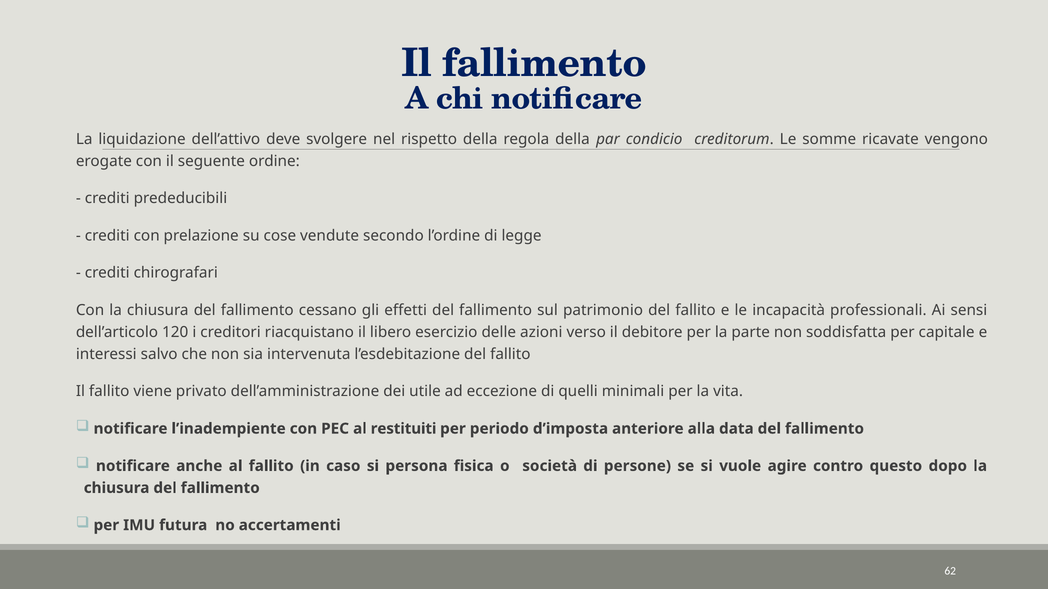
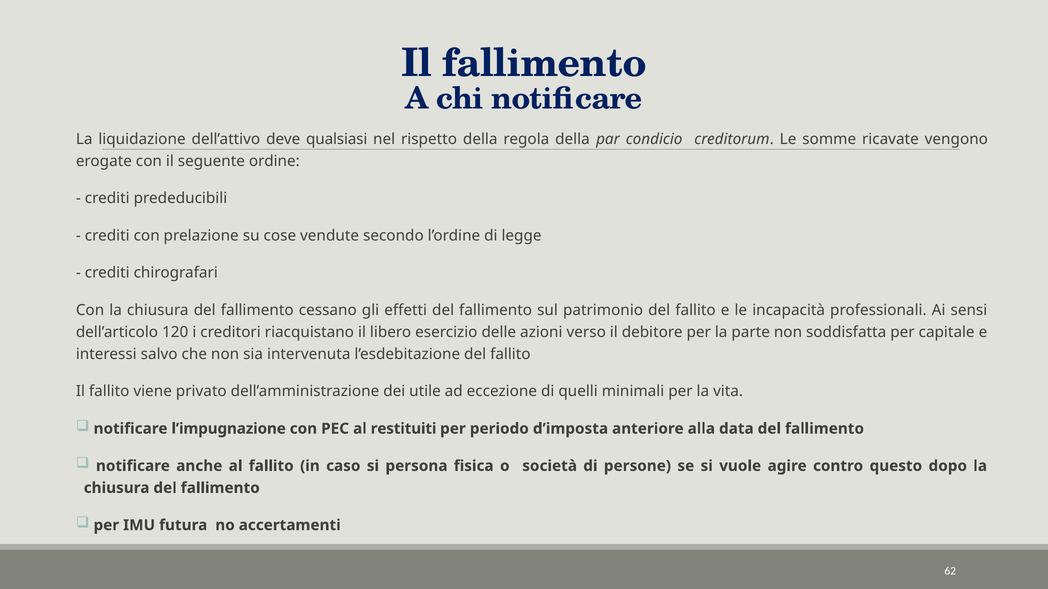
svolgere: svolgere -> qualsiasi
l’inadempiente: l’inadempiente -> l’impugnazione
